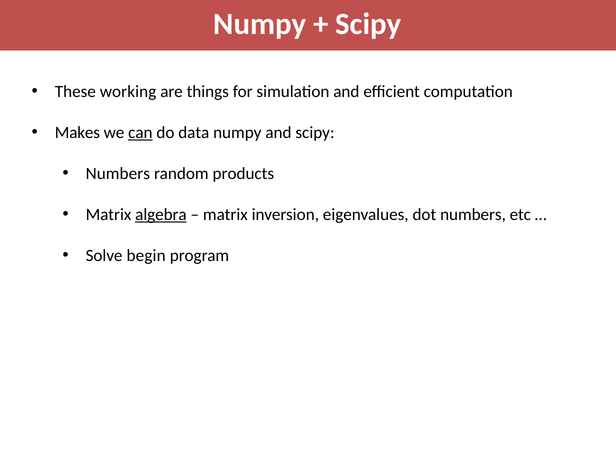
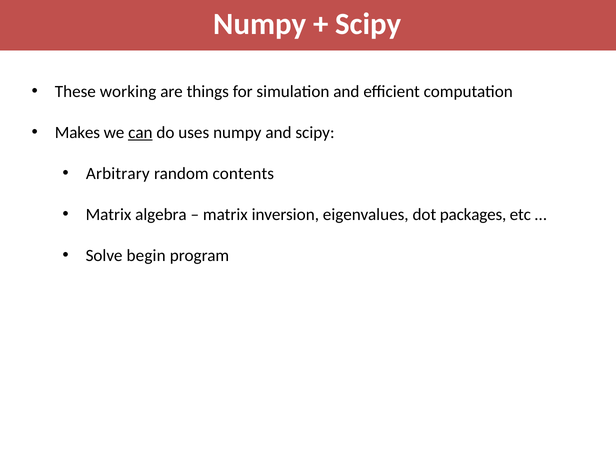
data: data -> uses
Numbers at (118, 174): Numbers -> Arbitrary
products: products -> contents
algebra underline: present -> none
dot numbers: numbers -> packages
